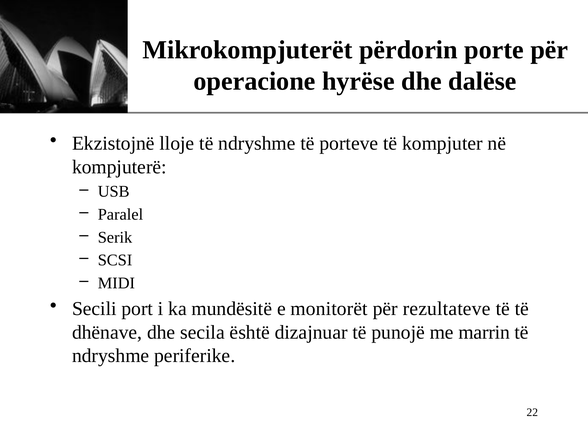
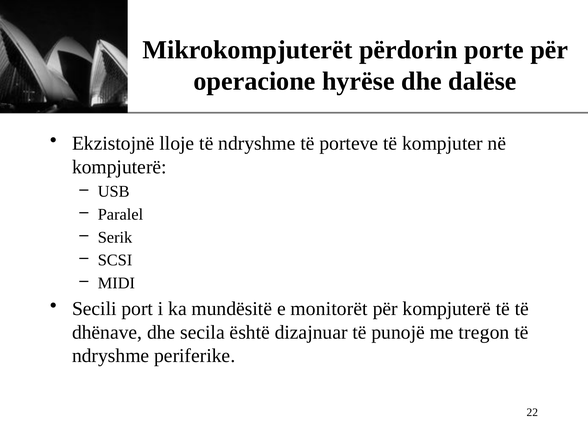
për rezultateve: rezultateve -> kompjuterë
marrin: marrin -> tregon
